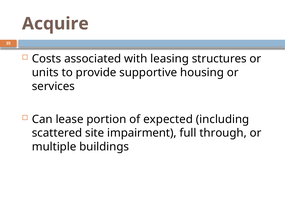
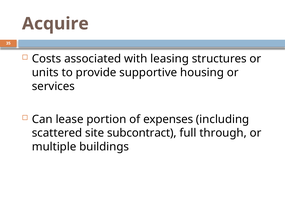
expected: expected -> expenses
impairment: impairment -> subcontract
